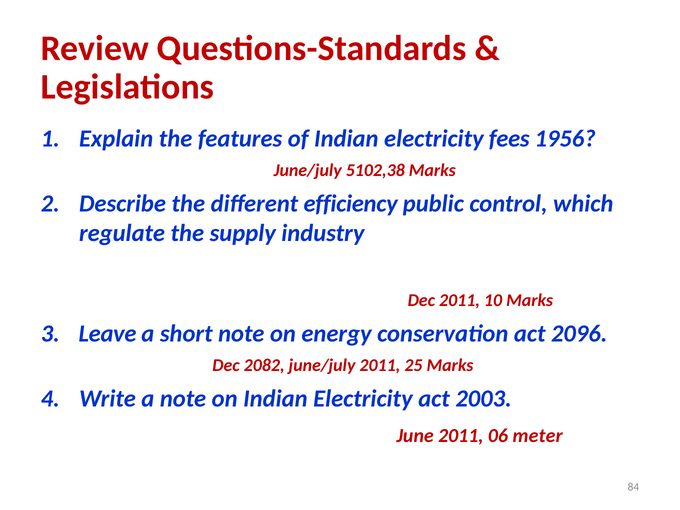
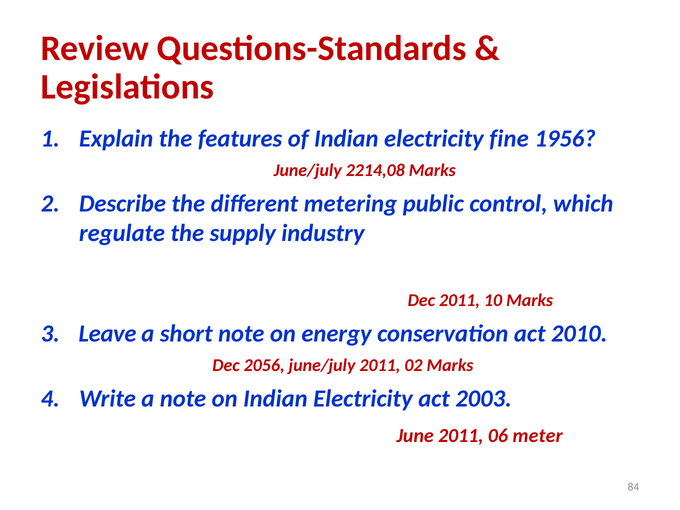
fees: fees -> fine
5102,38: 5102,38 -> 2214,08
efficiency: efficiency -> metering
2096: 2096 -> 2010
2082: 2082 -> 2056
25: 25 -> 02
